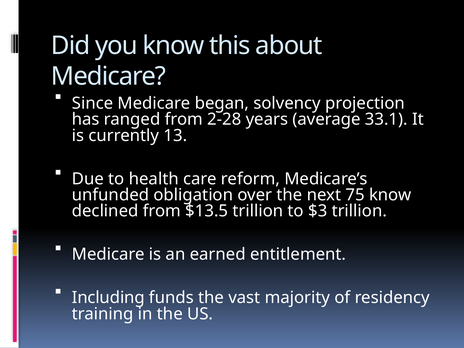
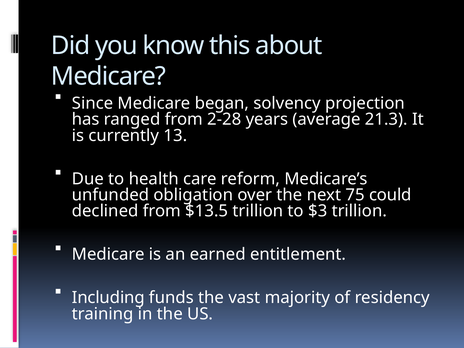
33.1: 33.1 -> 21.3
75 know: know -> could
